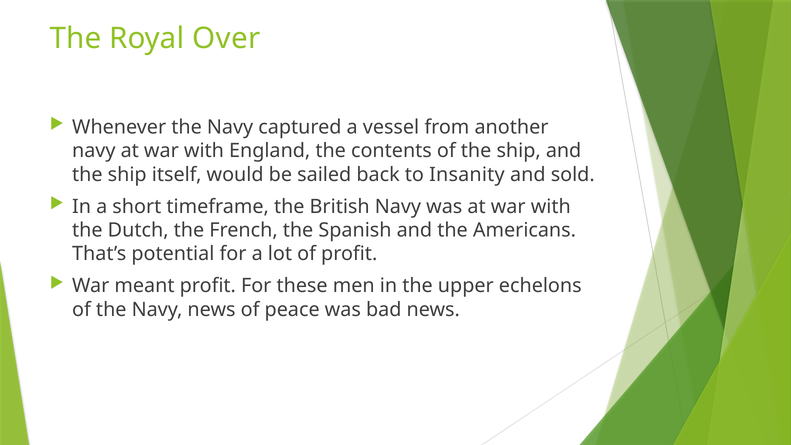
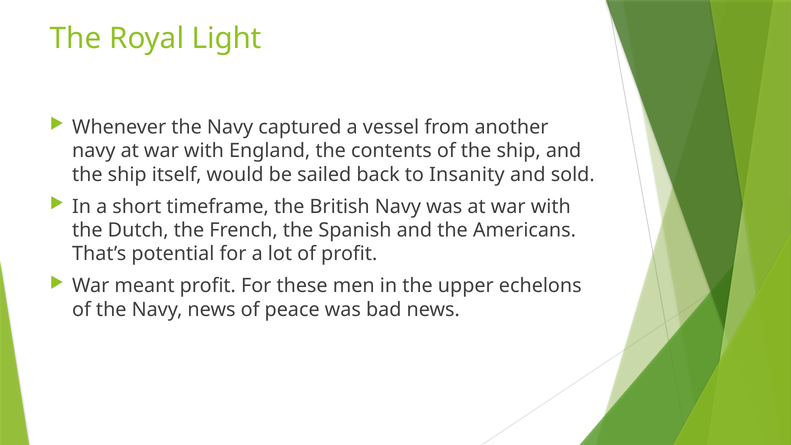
Over: Over -> Light
